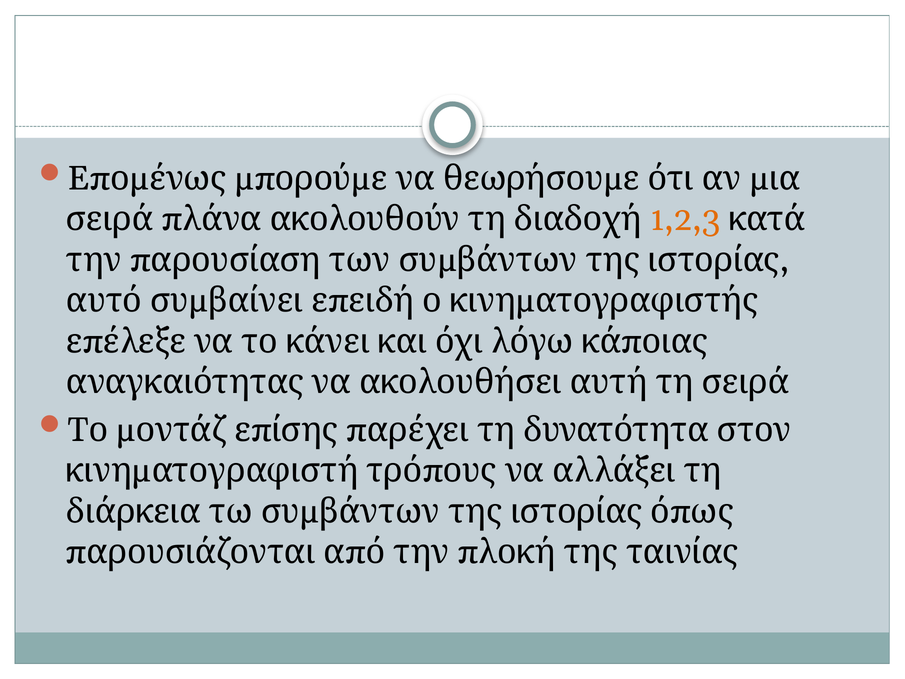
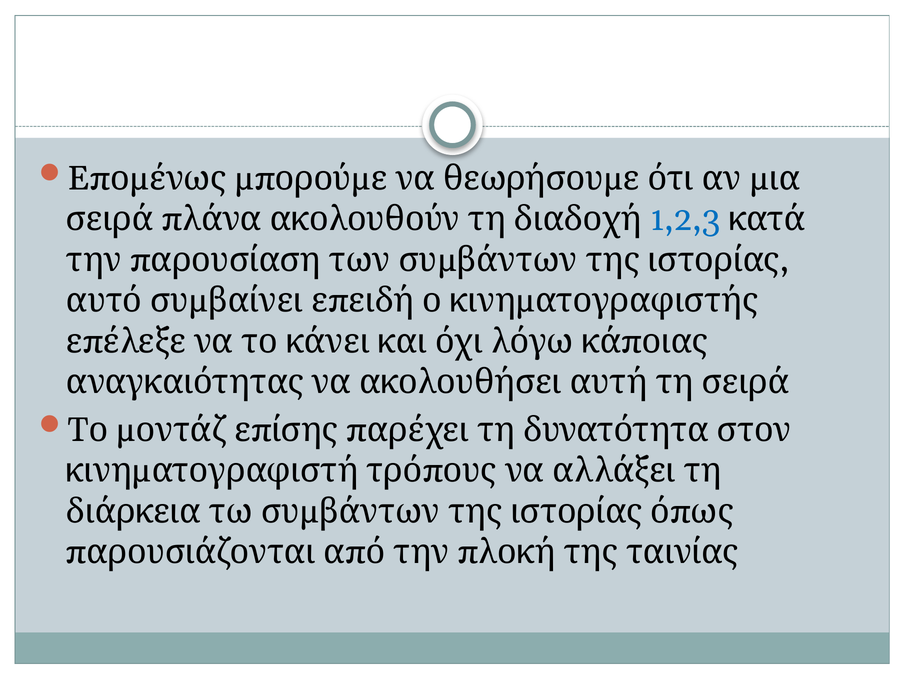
1,2,3 colour: orange -> blue
